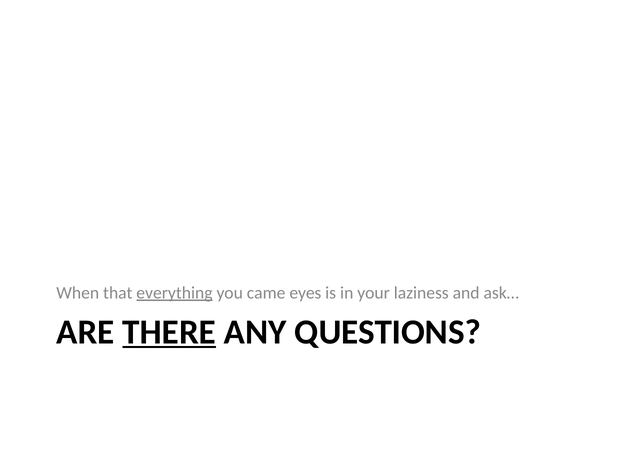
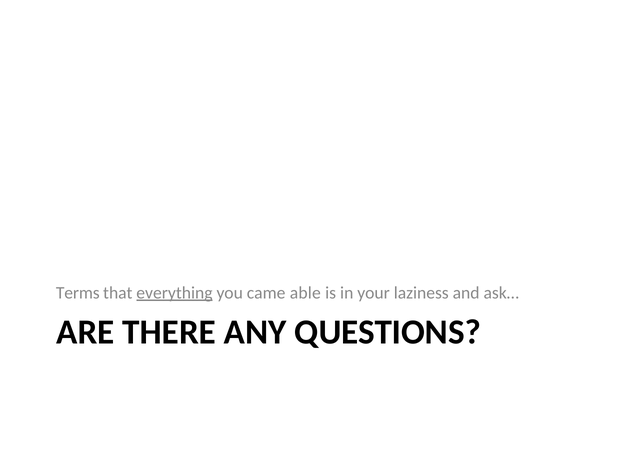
When: When -> Terms
eyes: eyes -> able
THERE underline: present -> none
